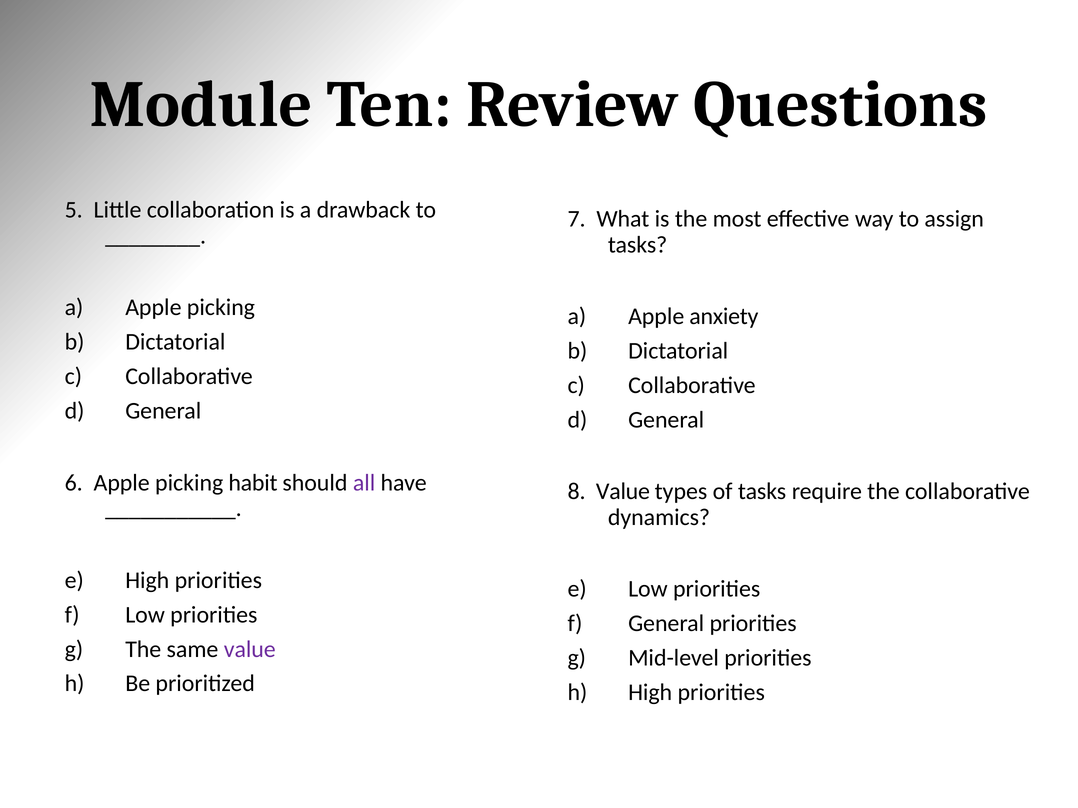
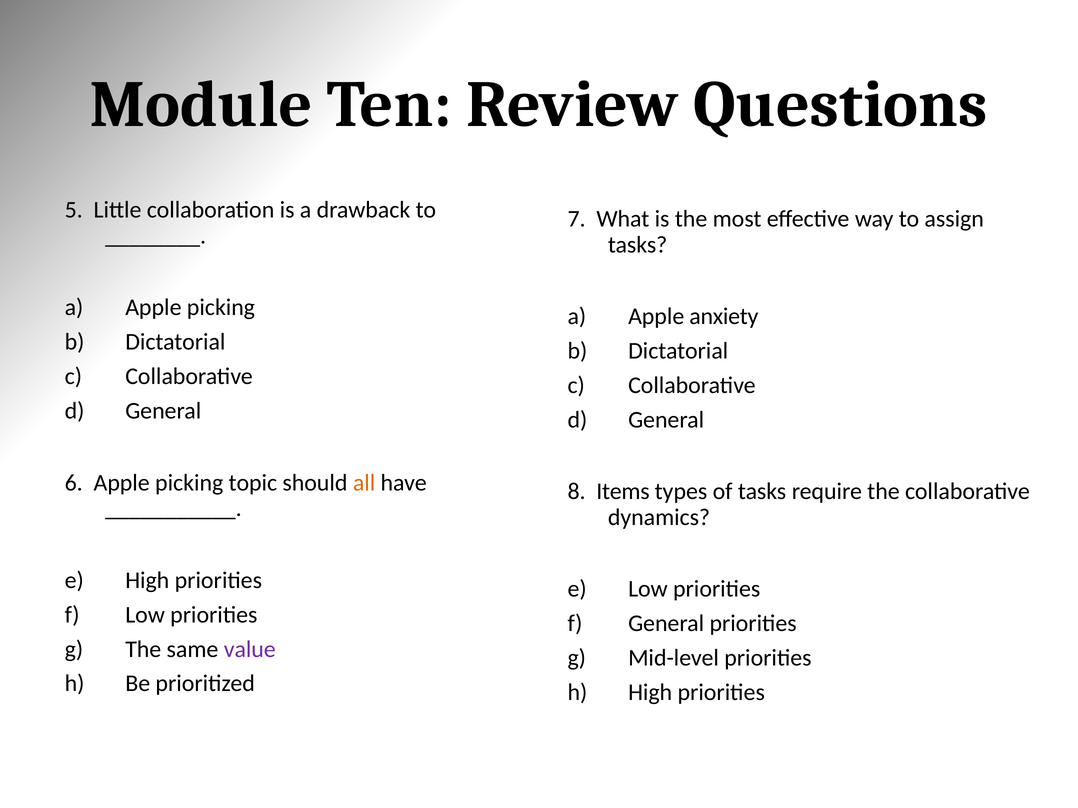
habit: habit -> topic
all colour: purple -> orange
8 Value: Value -> Items
